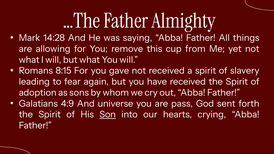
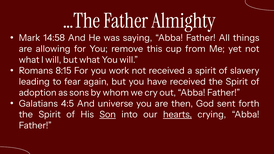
14:28: 14:28 -> 14:58
gave: gave -> work
4:9: 4:9 -> 4:5
pass: pass -> then
hearts underline: none -> present
